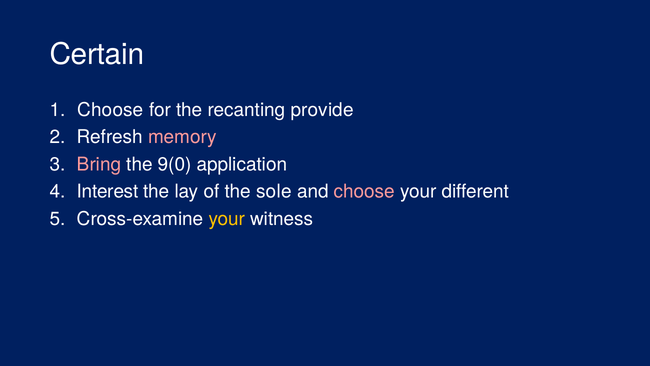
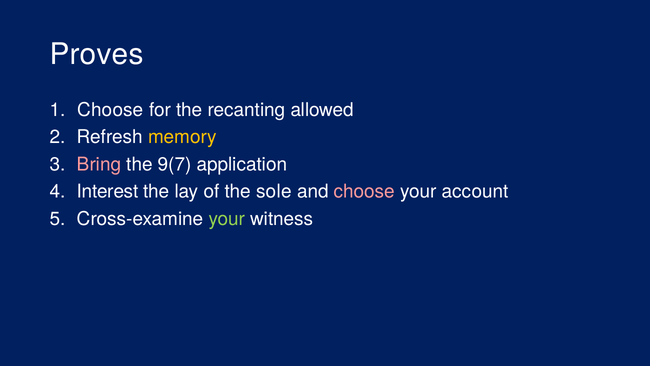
Certain: Certain -> Proves
provide: provide -> allowed
memory colour: pink -> yellow
9(0: 9(0 -> 9(7
different: different -> account
your at (227, 219) colour: yellow -> light green
